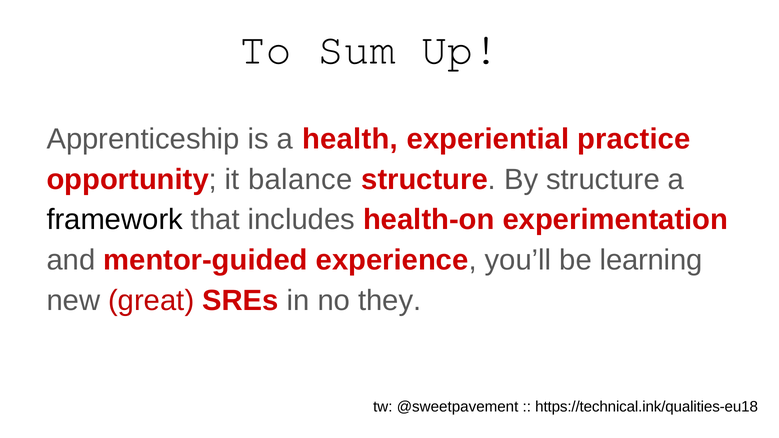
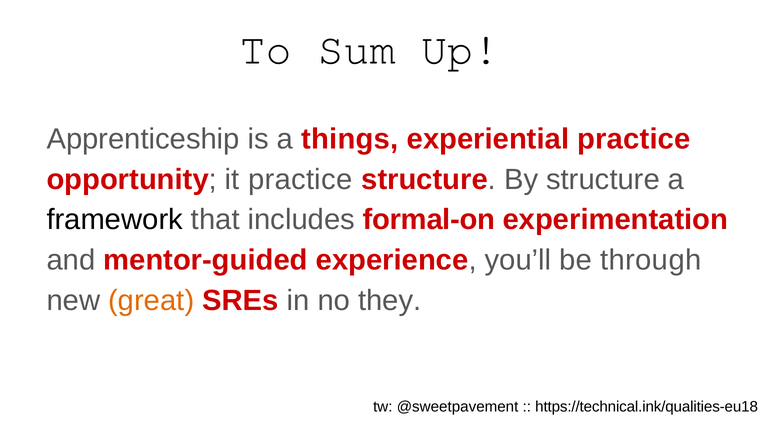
health: health -> things
it balance: balance -> practice
health-on: health-on -> formal-on
learning: learning -> through
great colour: red -> orange
